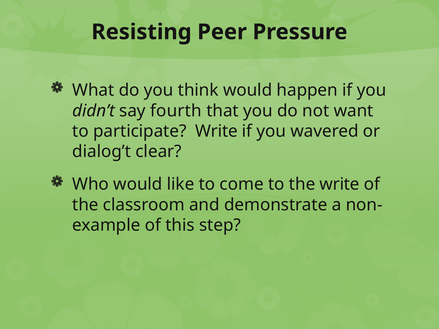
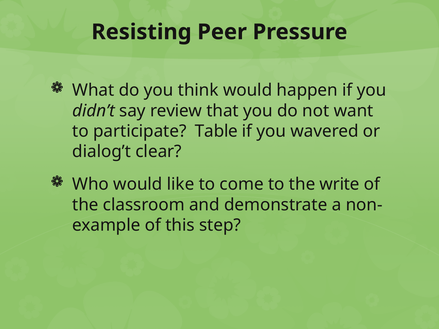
fourth: fourth -> review
participate Write: Write -> Table
